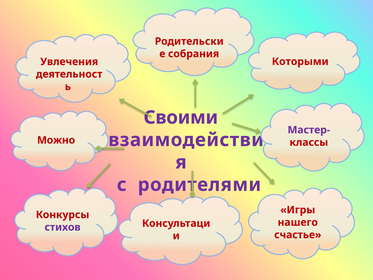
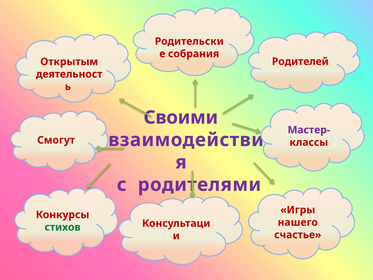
Которыми: Которыми -> Родителей
Увлечения: Увлечения -> Открытым
Можно: Можно -> Смогут
стихов colour: purple -> green
